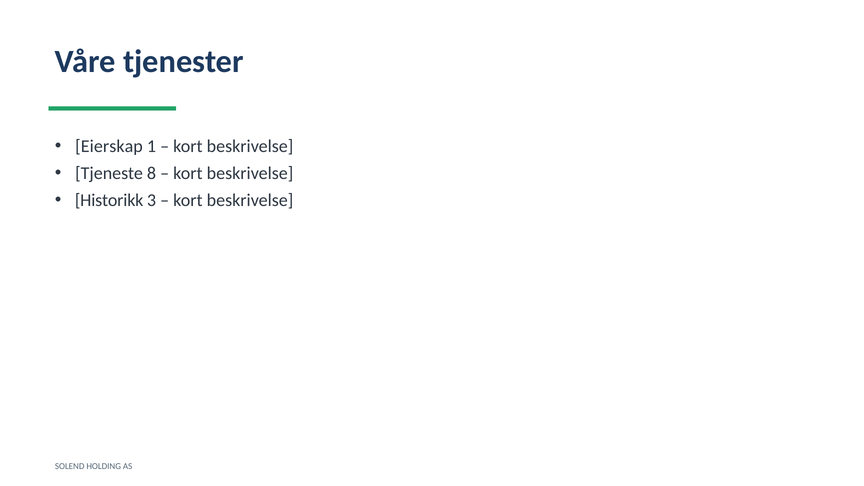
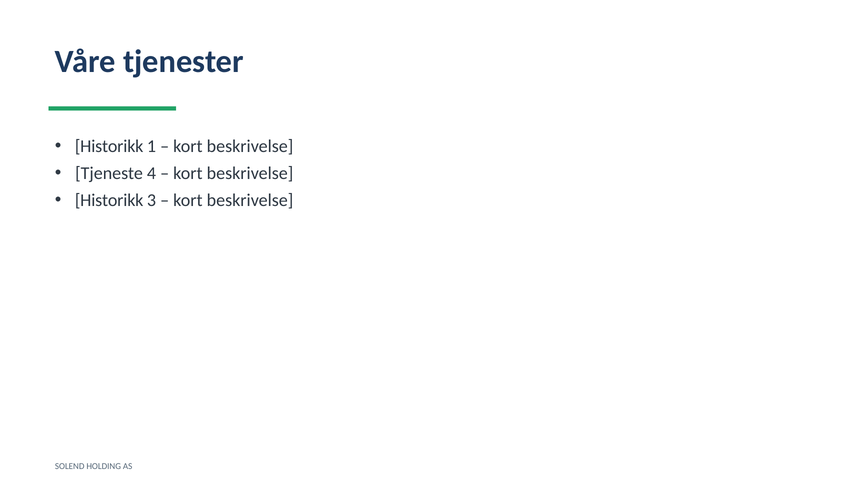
Eierskap at (109, 146): Eierskap -> Historikk
8: 8 -> 4
